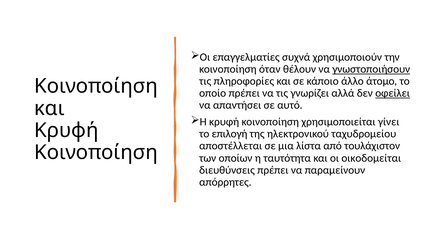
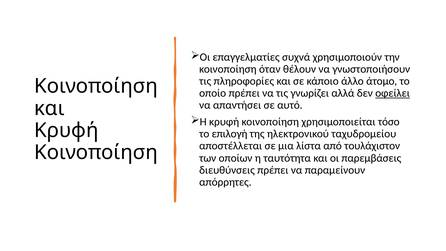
γνωστοποιήσουν underline: present -> none
γίνει: γίνει -> τόσο
οικοδομείται: οικοδομείται -> παρεμβάσεις
